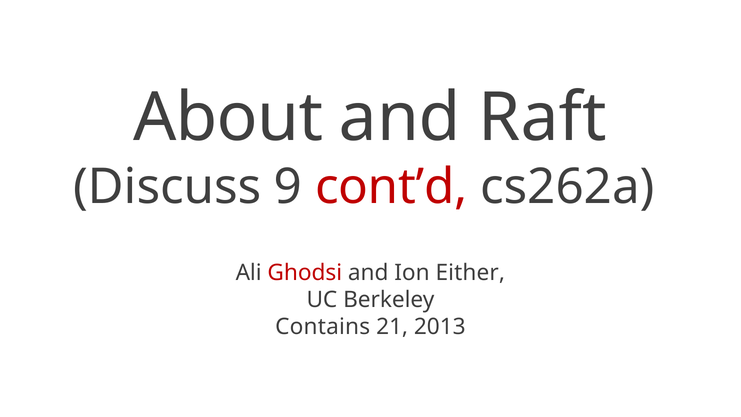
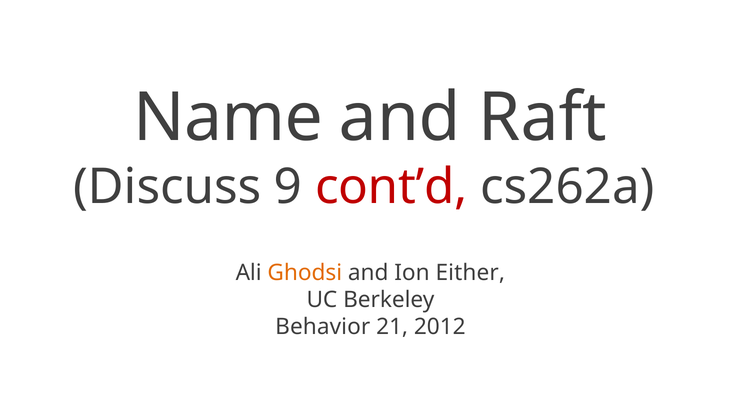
About: About -> Name
Ghodsi colour: red -> orange
Contains: Contains -> Behavior
2013: 2013 -> 2012
